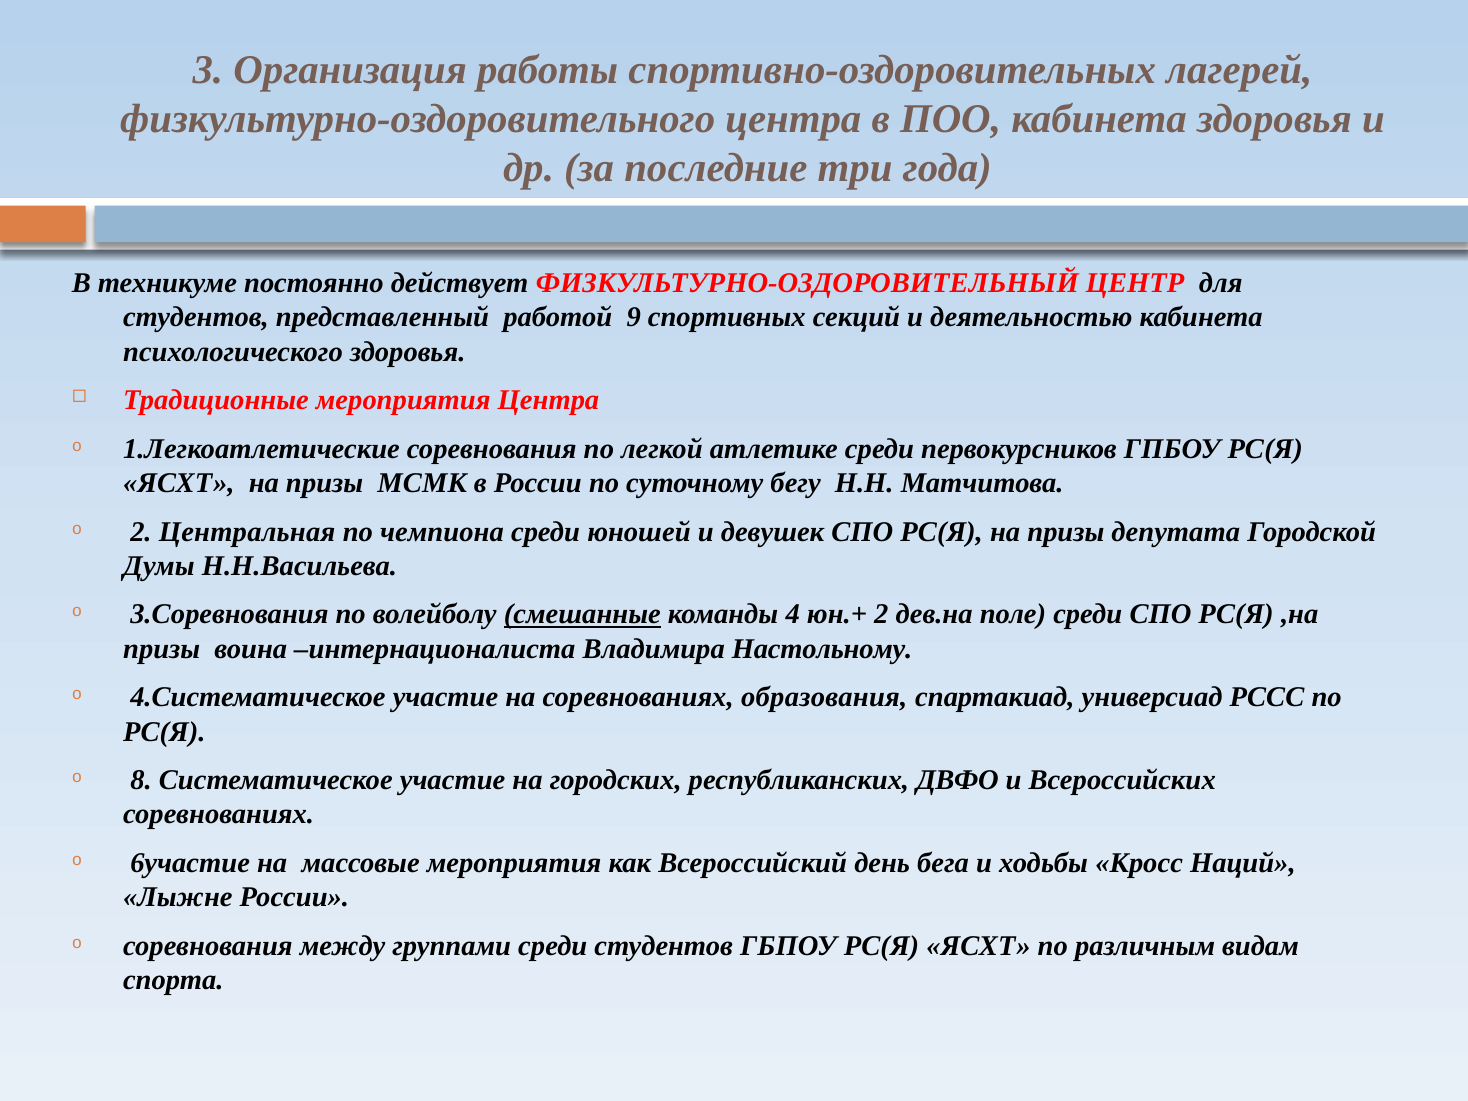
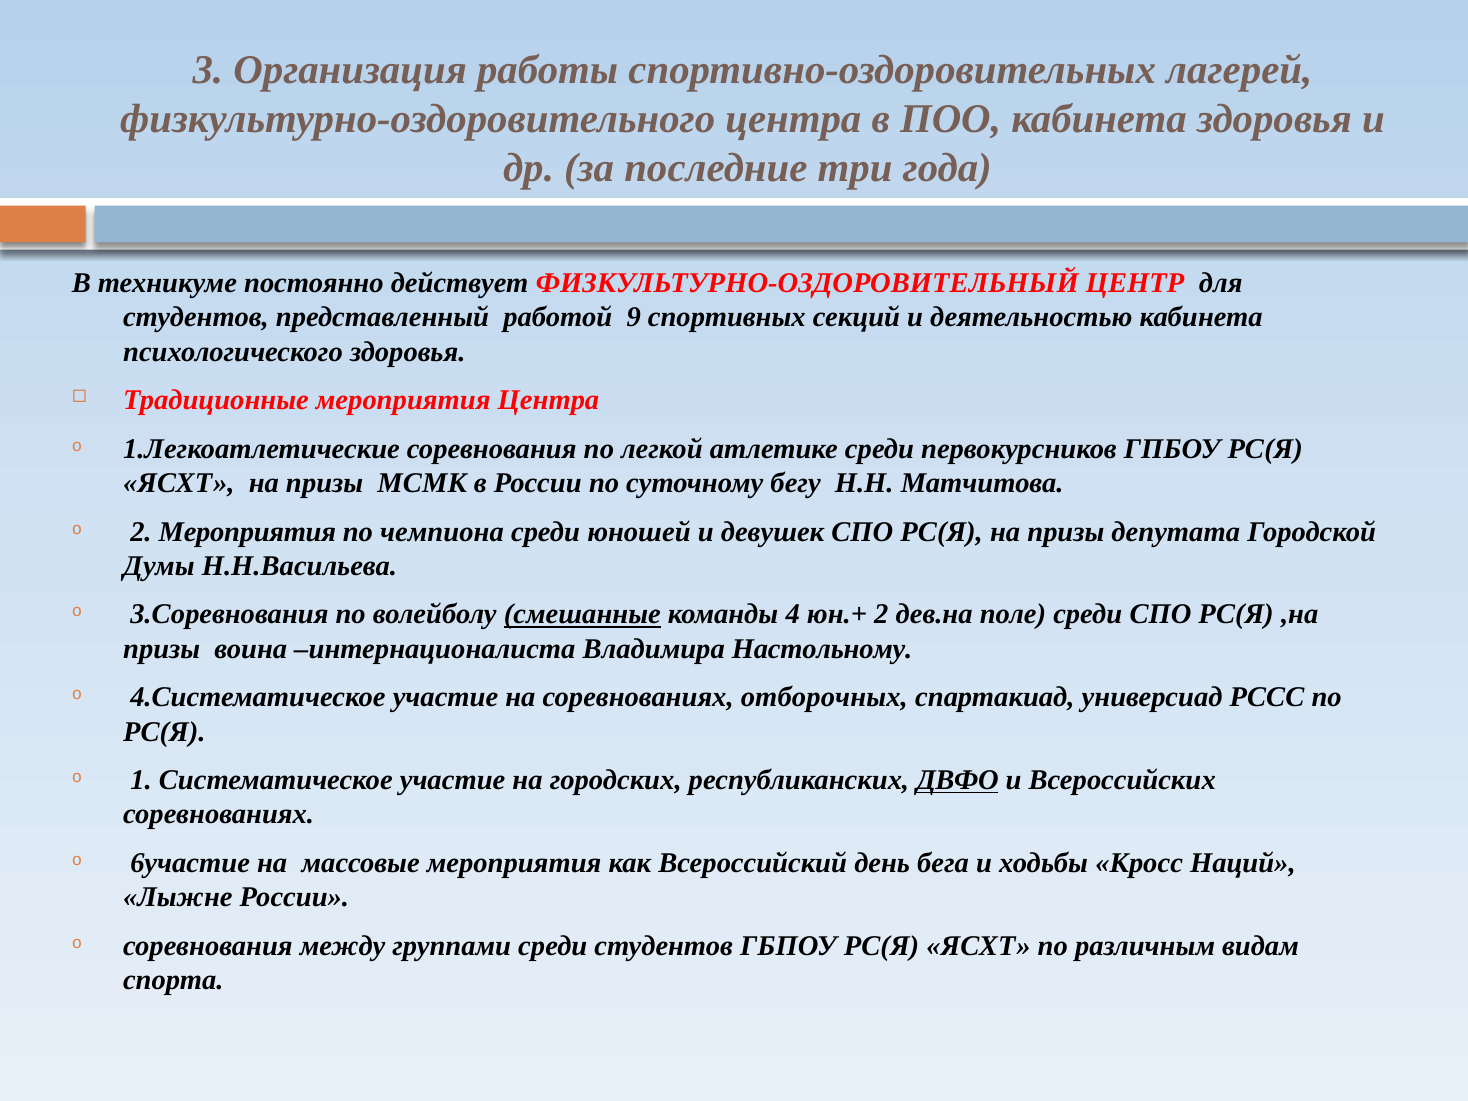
2 Центральная: Центральная -> Мероприятия
образования: образования -> отборочных
8: 8 -> 1
ДВФО underline: none -> present
